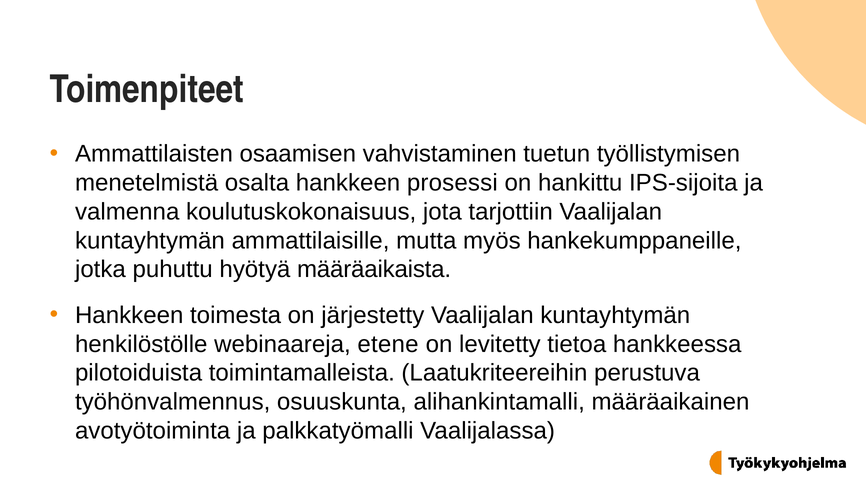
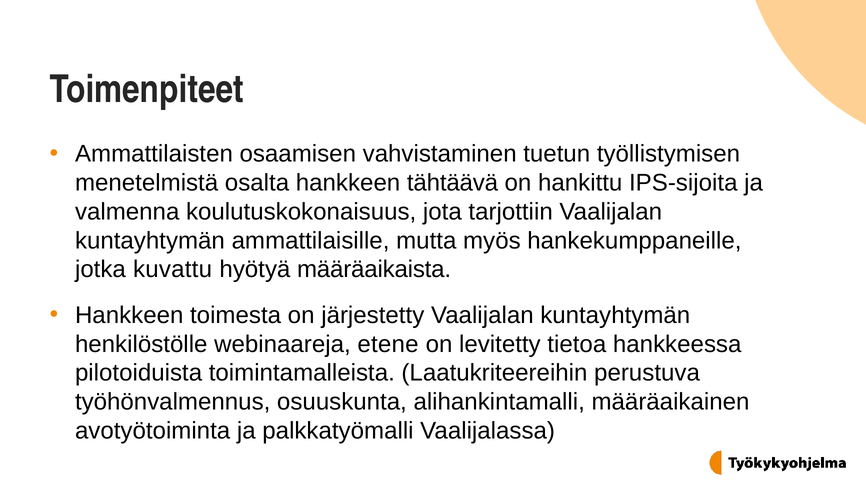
prosessi: prosessi -> tähtäävä
puhuttu: puhuttu -> kuvattu
